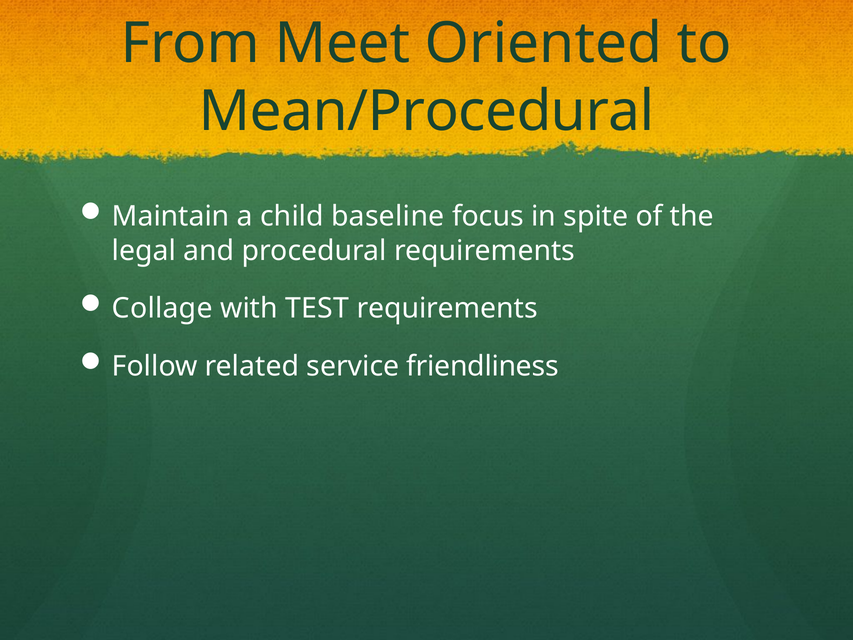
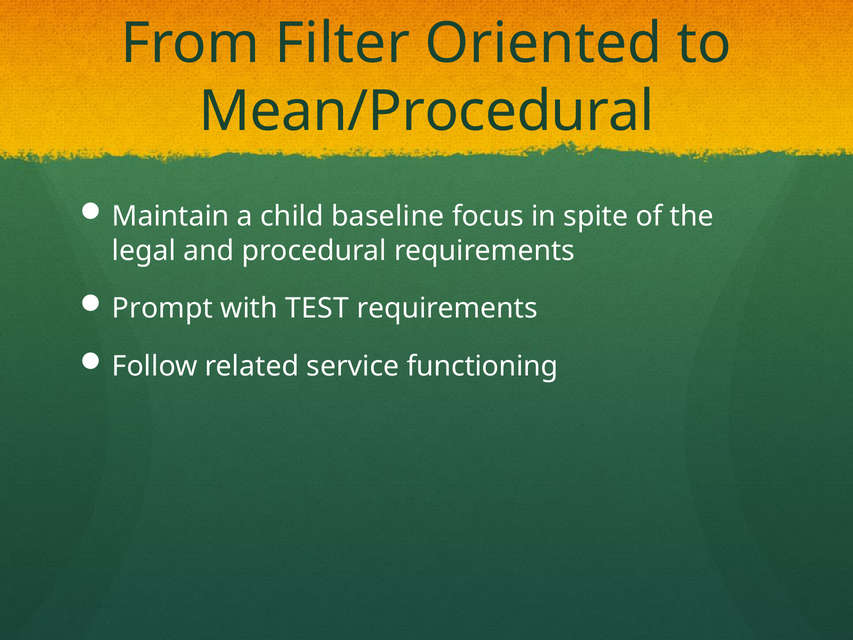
Meet: Meet -> Filter
Collage: Collage -> Prompt
friendliness: friendliness -> functioning
